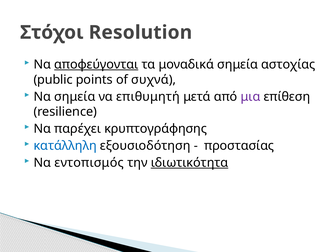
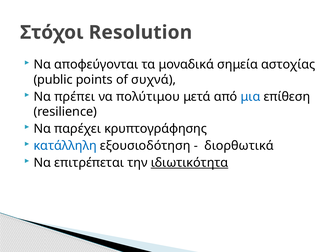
αποφεύγονται underline: present -> none
Να σημεία: σημεία -> πρέπει
επιθυμητή: επιθυμητή -> πολύτιμου
μια colour: purple -> blue
προστασίας: προστασίας -> διορθωτικά
εντοπισμός: εντοπισμός -> επιτρέπεται
